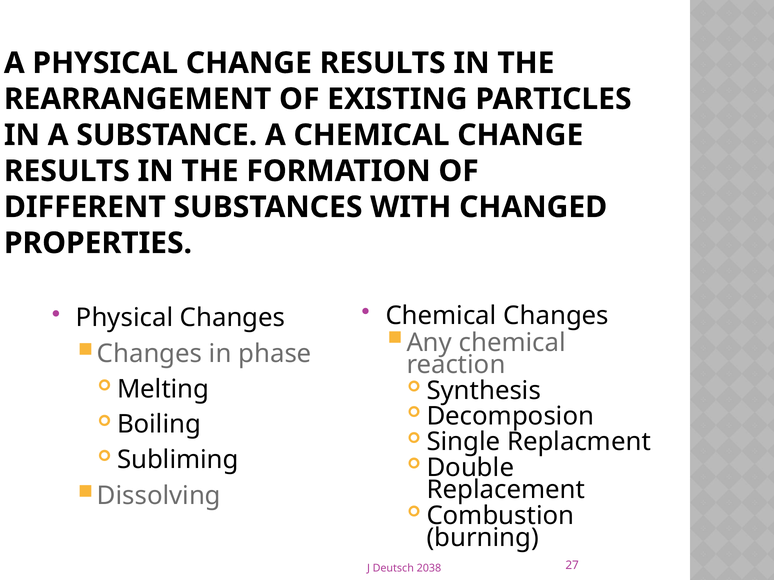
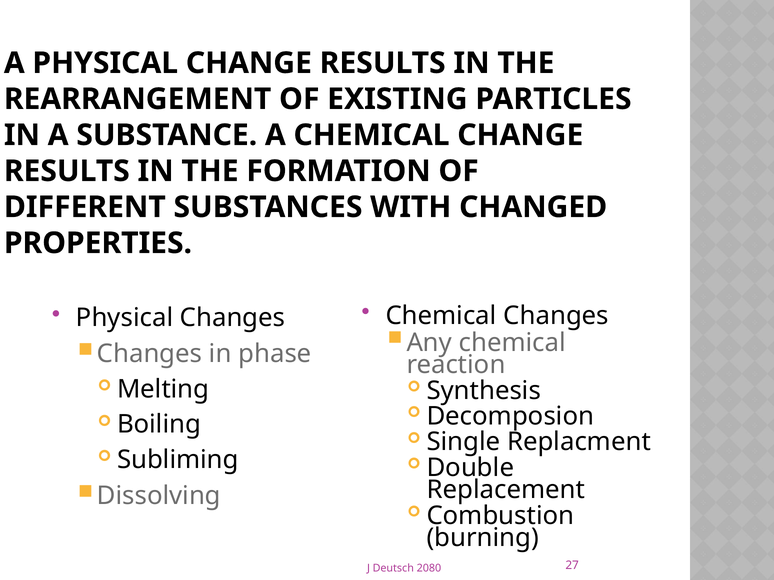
2038: 2038 -> 2080
